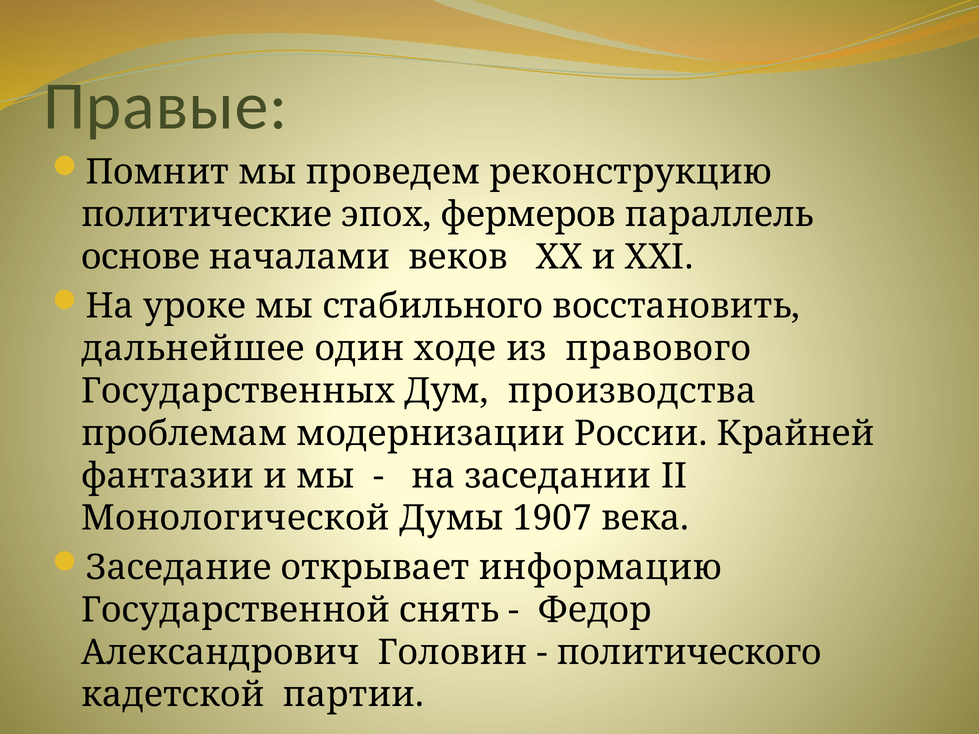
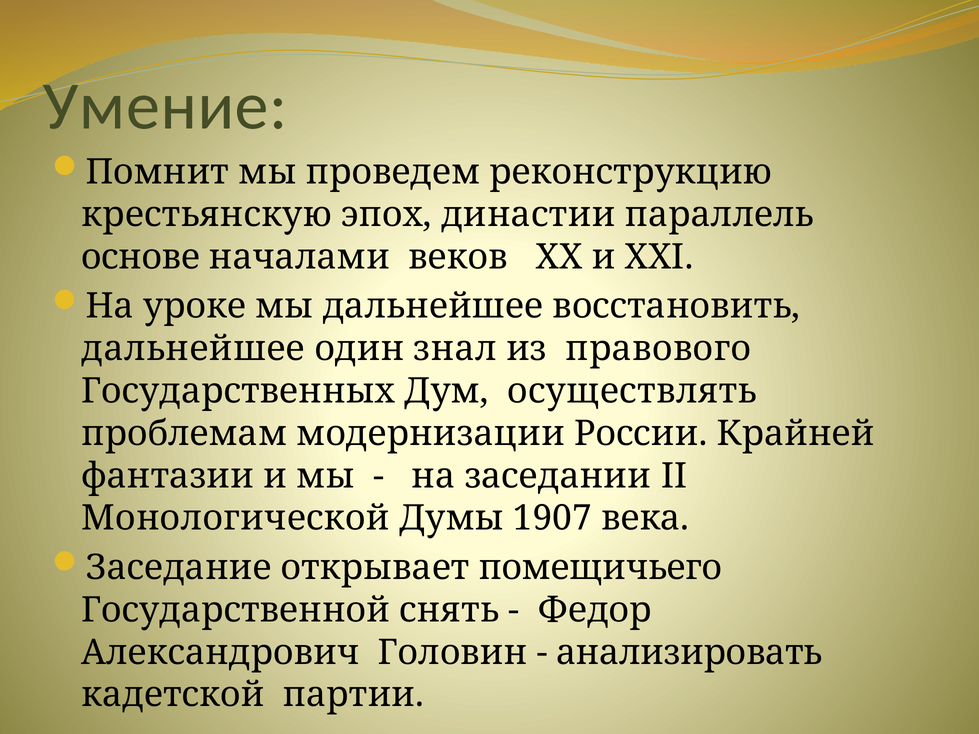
Правые: Правые -> Умение
политические: политические -> крестьянскую
фермеров: фермеров -> династии
мы стабильного: стабильного -> дальнейшее
ходе: ходе -> знал
производства: производства -> осуществлять
информацию: информацию -> помещичьего
политического: политического -> анализировать
